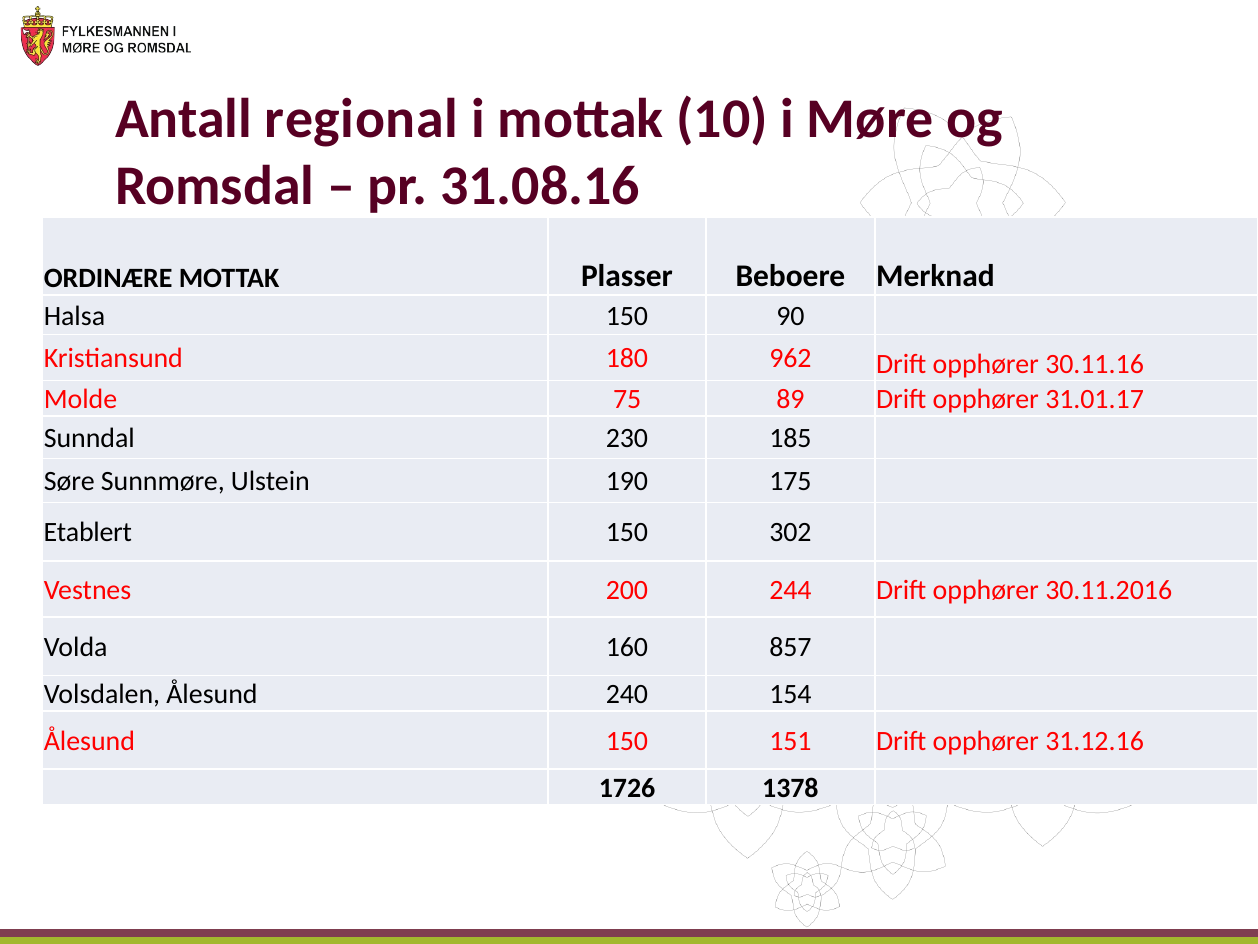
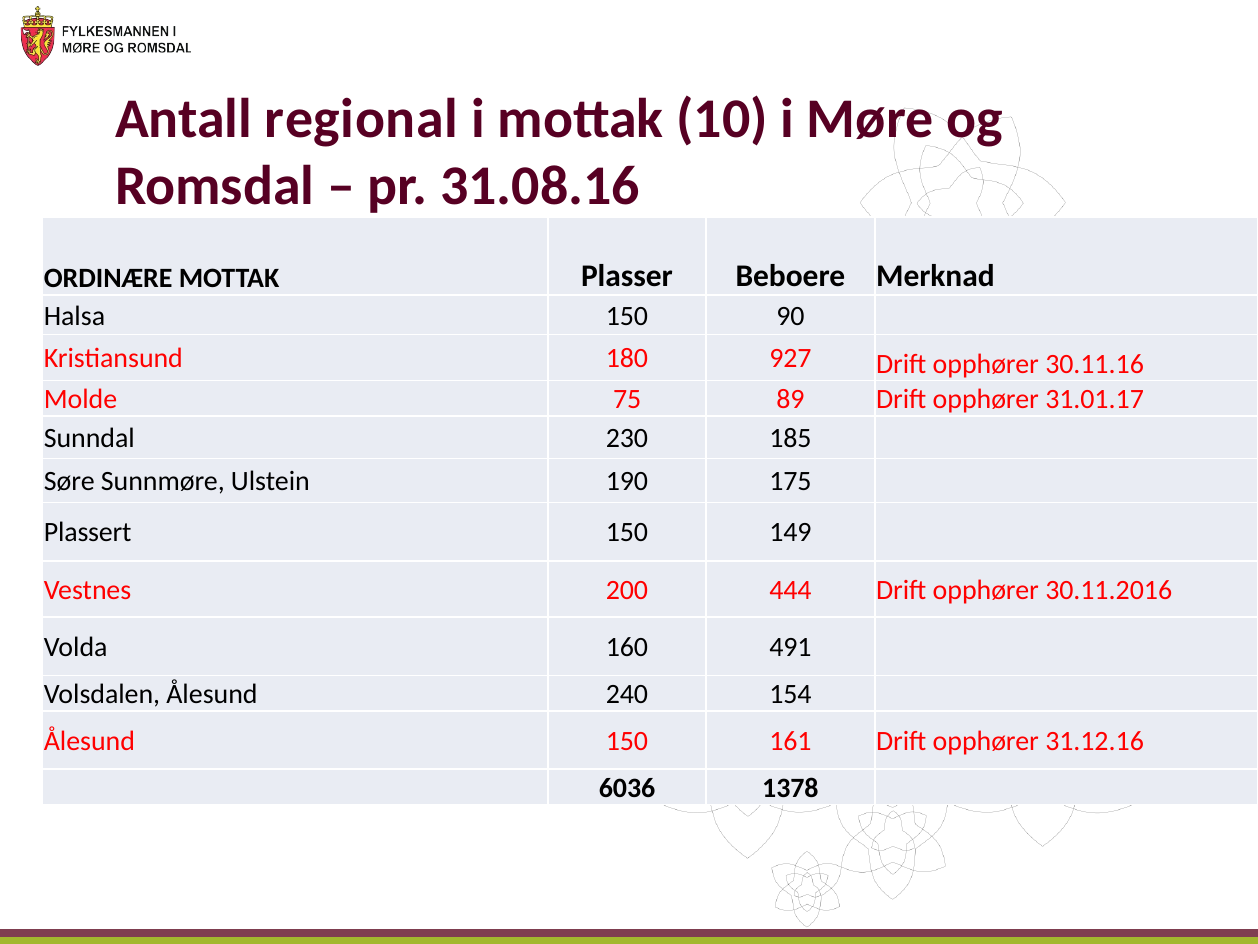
962: 962 -> 927
Etablert: Etablert -> Plassert
302: 302 -> 149
244: 244 -> 444
857: 857 -> 491
151: 151 -> 161
1726: 1726 -> 6036
